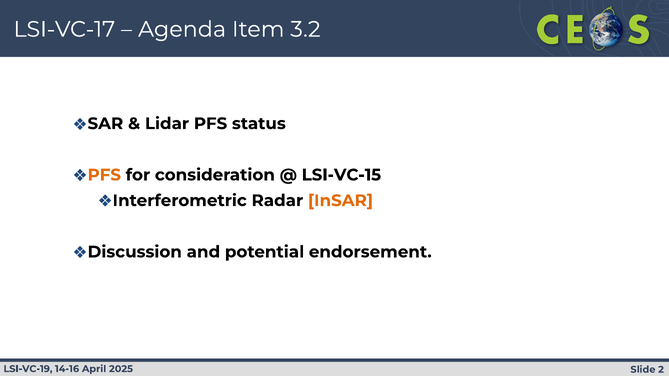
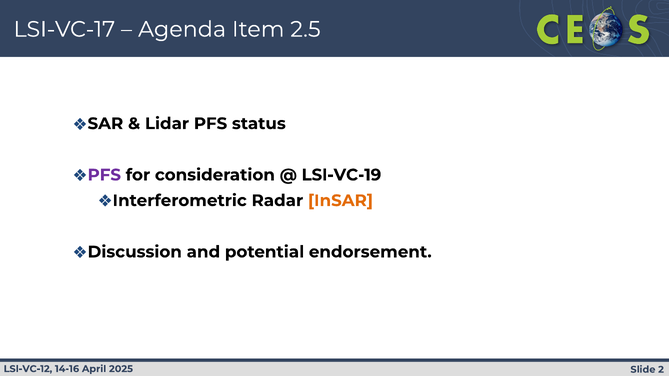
3.2: 3.2 -> 2.5
PFS at (104, 175) colour: orange -> purple
LSI-VC-15: LSI-VC-15 -> LSI-VC-19
LSI-VC-19: LSI-VC-19 -> LSI-VC-12
